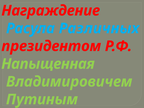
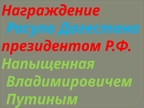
Различных: Различных -> Дагестана
